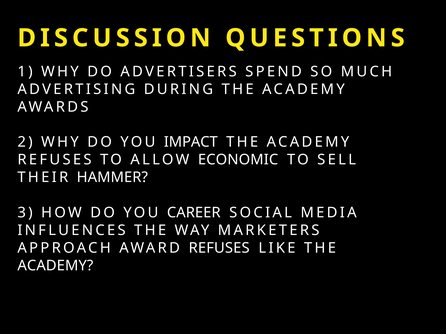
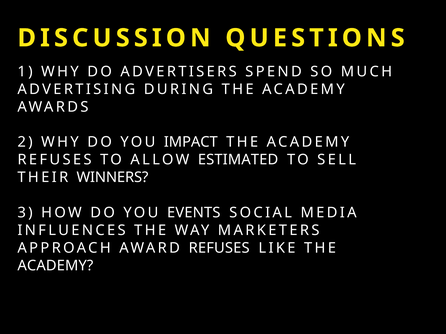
ECONOMIC: ECONOMIC -> ESTIMATED
HAMMER: HAMMER -> WINNERS
CAREER: CAREER -> EVENTS
